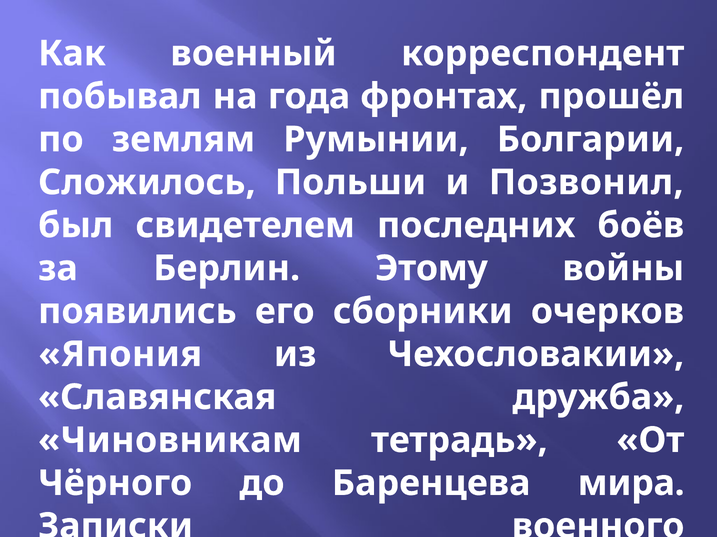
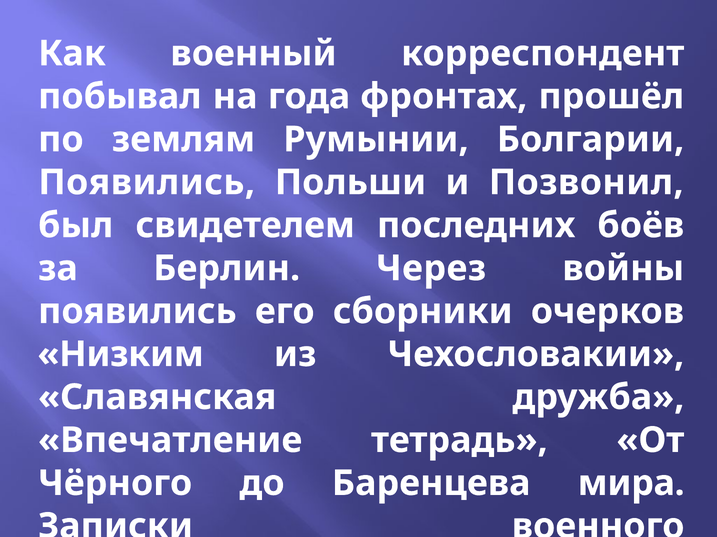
Сложилось at (147, 183): Сложилось -> Появились
Этому: Этому -> Через
Япония: Япония -> Низким
Чиновникам: Чиновникам -> Впечатление
